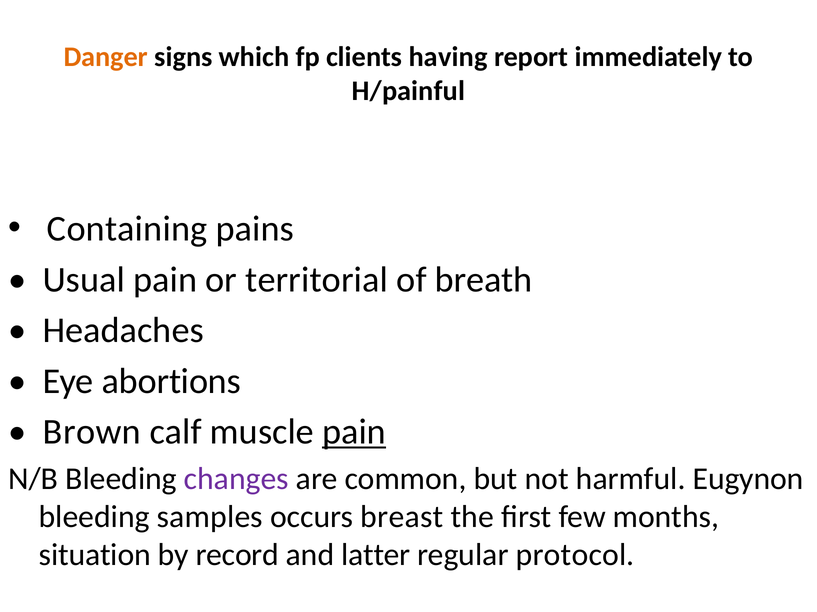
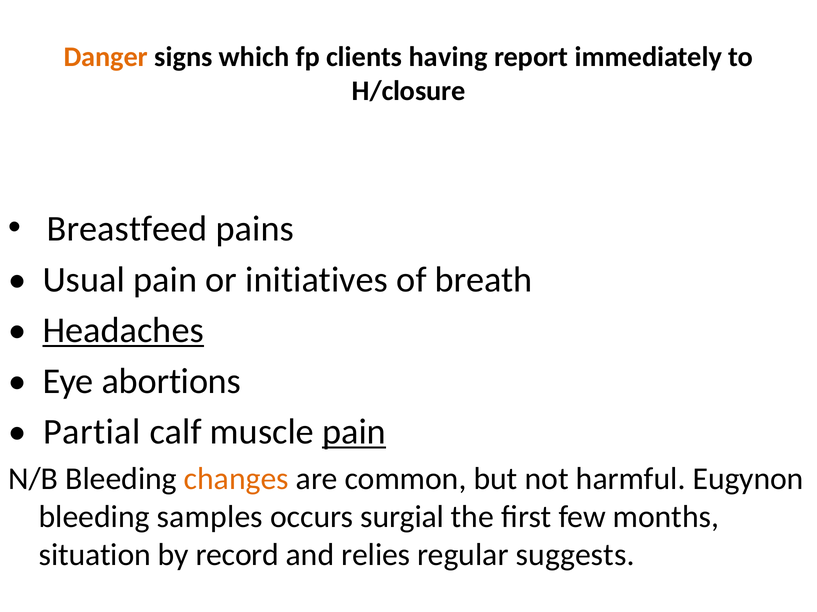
H/painful: H/painful -> H/closure
Containing: Containing -> Breastfeed
territorial: territorial -> initiatives
Headaches underline: none -> present
Brown: Brown -> Partial
changes colour: purple -> orange
breast: breast -> surgial
latter: latter -> relies
protocol: protocol -> suggests
